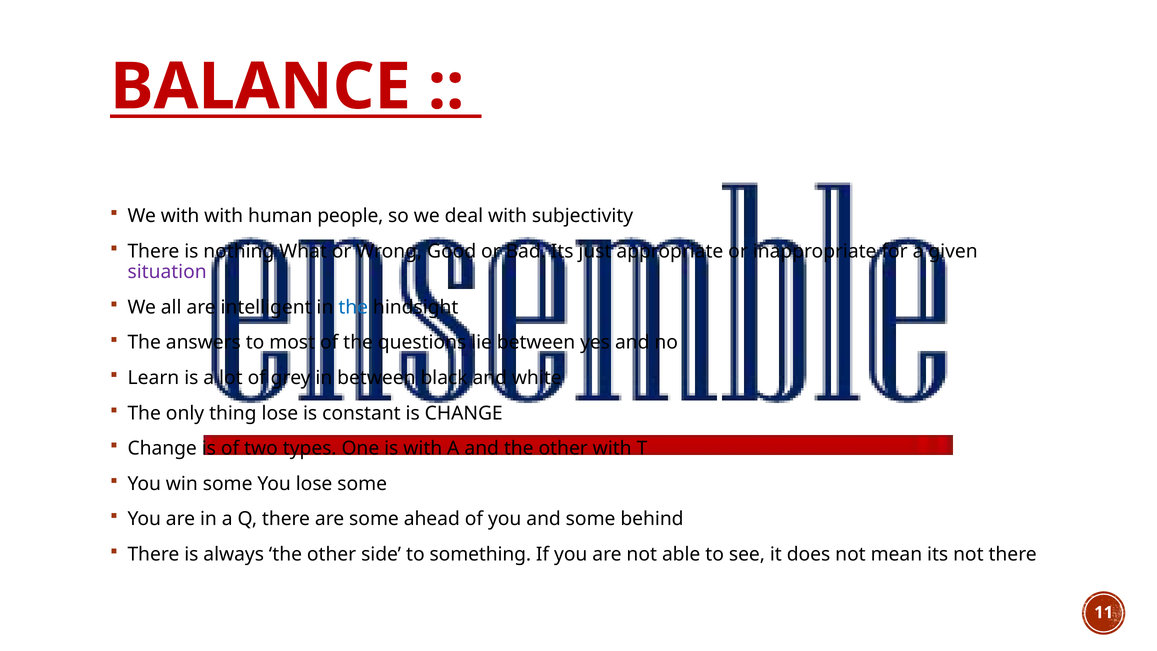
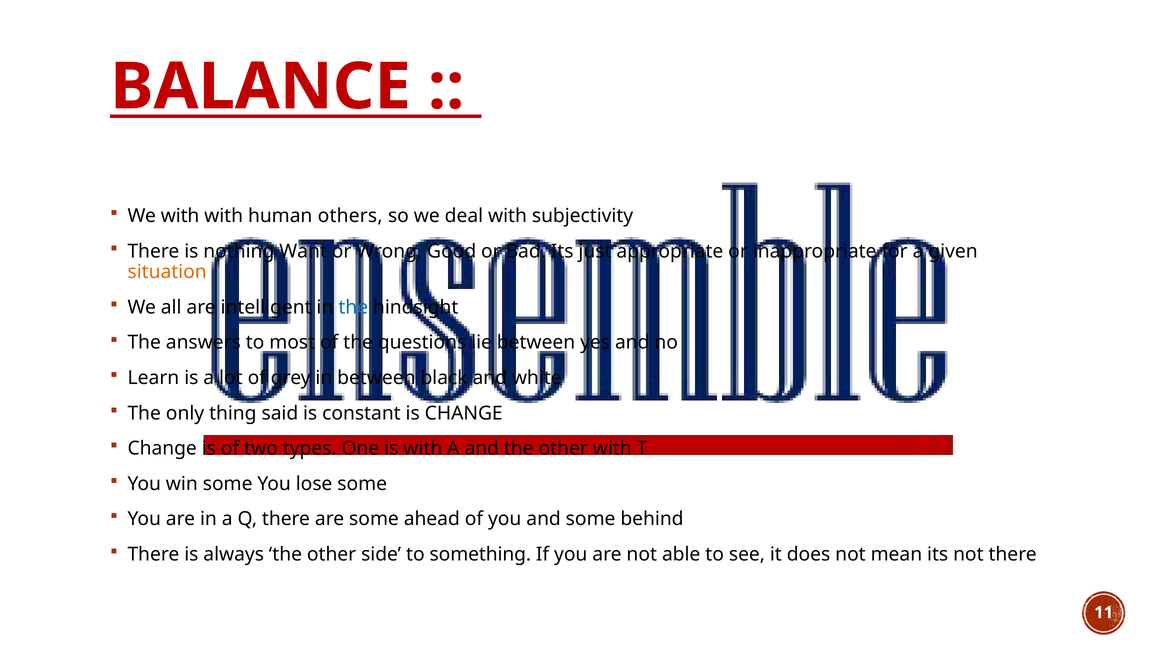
people: people -> others
What: What -> Want
situation colour: purple -> orange
thing lose: lose -> said
